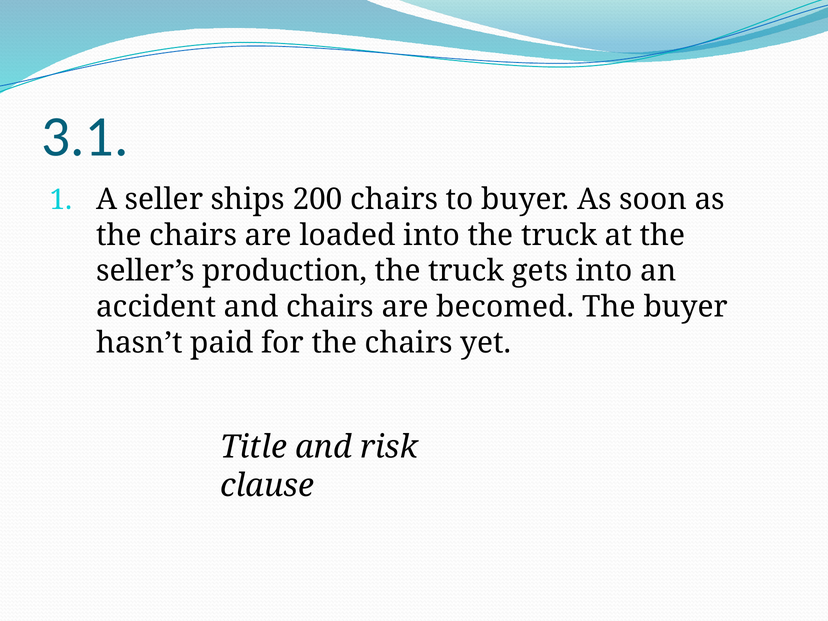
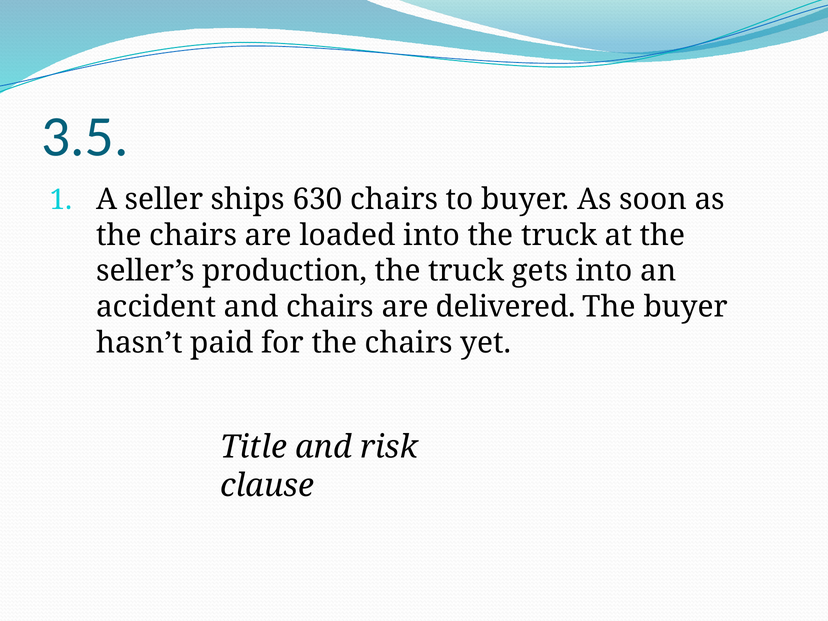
3.1: 3.1 -> 3.5
200: 200 -> 630
becomed: becomed -> delivered
